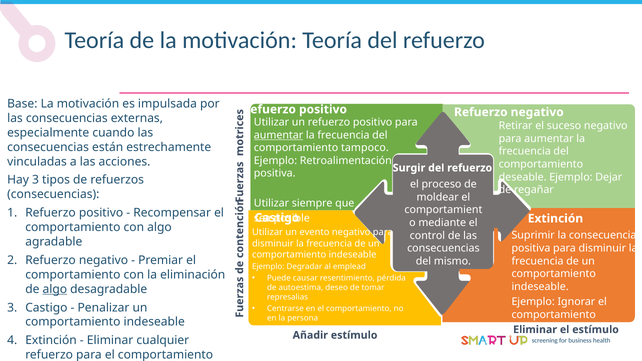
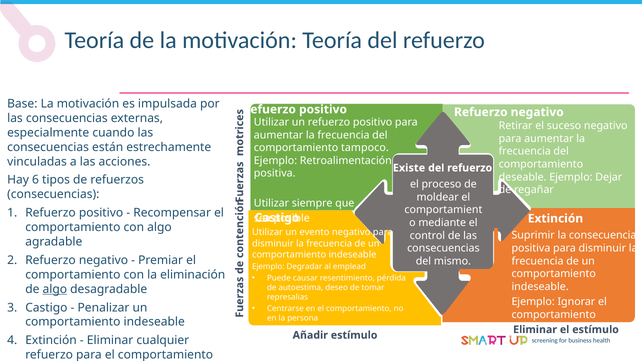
aumentar at (279, 135) underline: present -> none
Surgir: Surgir -> Existe
Hay 3: 3 -> 6
